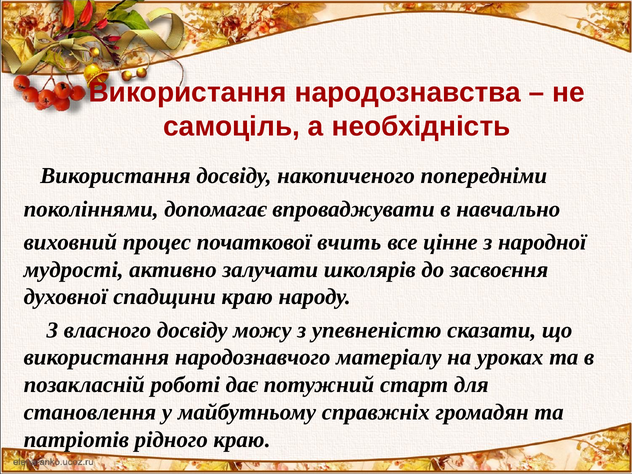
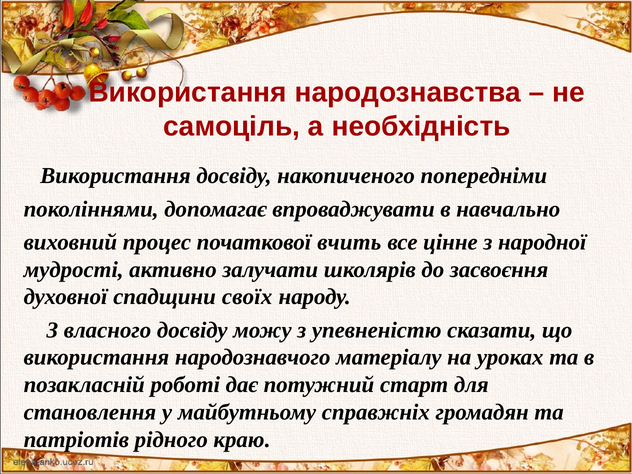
спадщини краю: краю -> своїх
